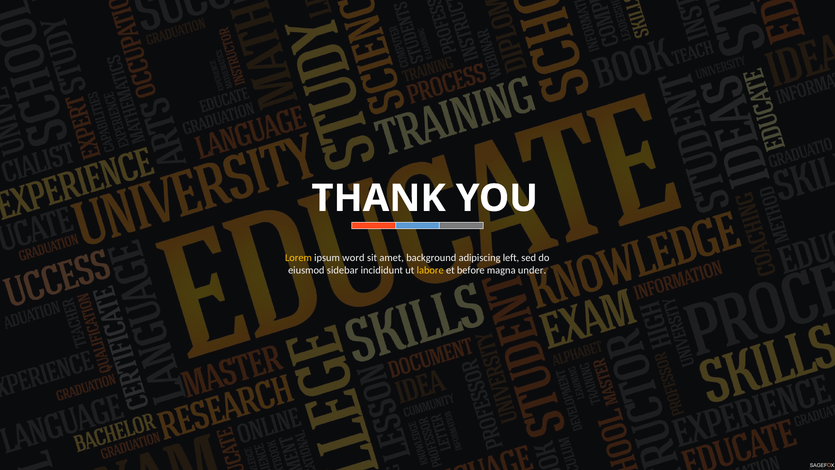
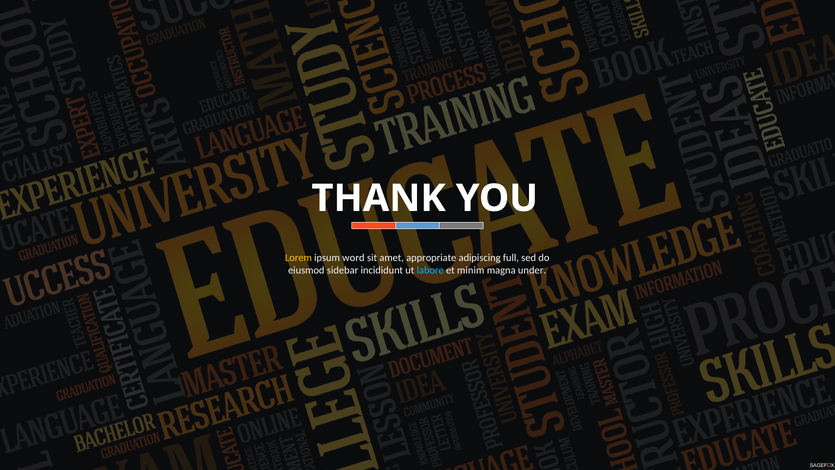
background: background -> appropriate
left: left -> full
labore colour: yellow -> light blue
before: before -> minim
